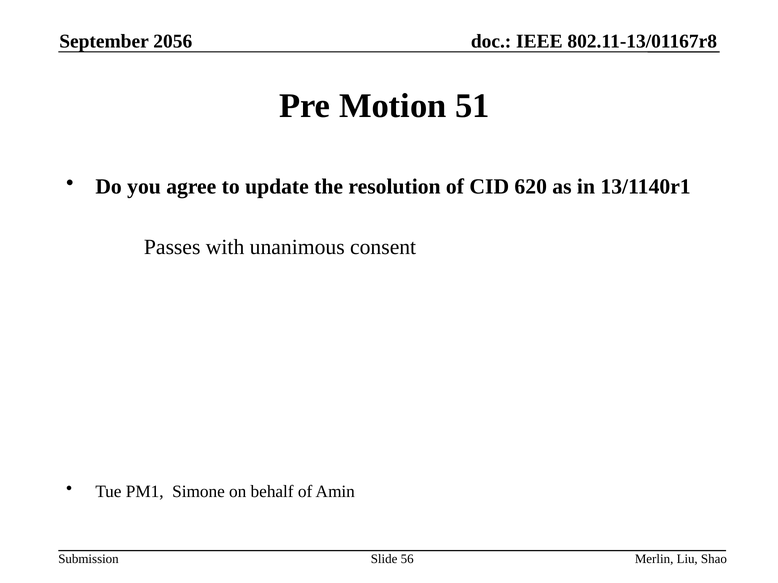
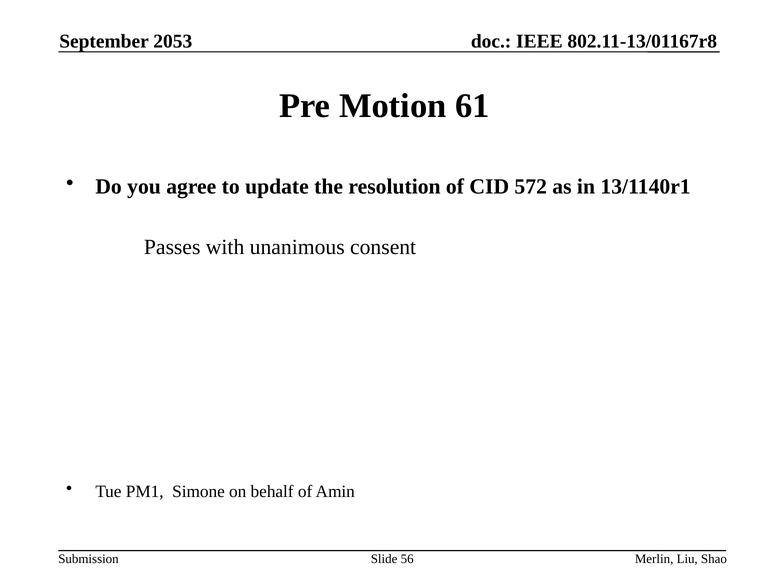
2056: 2056 -> 2053
51: 51 -> 61
620: 620 -> 572
